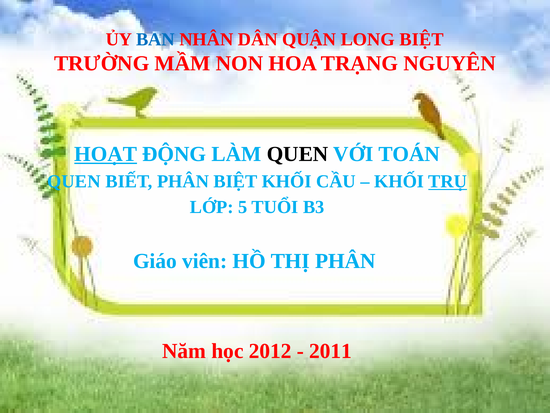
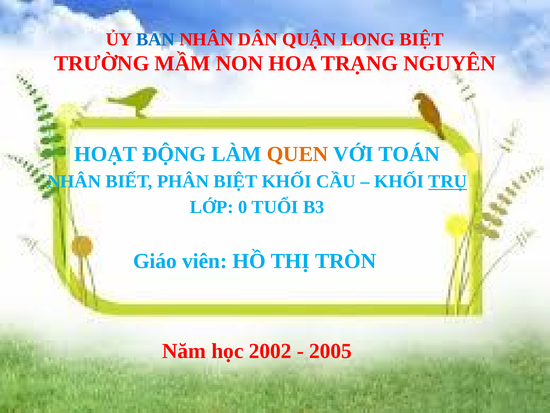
HOẠT underline: present -> none
QUEN at (298, 154) colour: black -> orange
QUEN at (74, 181): QUEN -> NHÂN
5: 5 -> 0
THỊ PHÂN: PHÂN -> TRÒN
2012: 2012 -> 2002
2011: 2011 -> 2005
